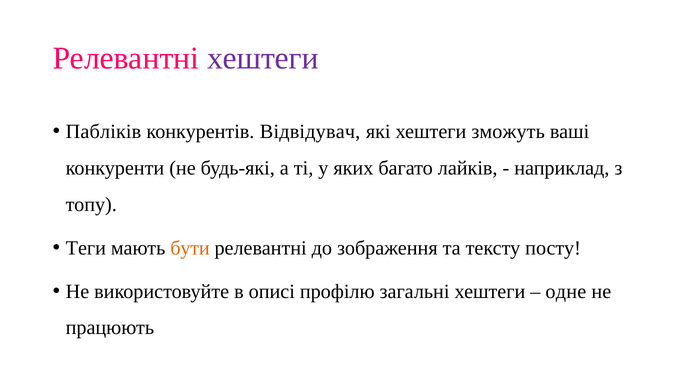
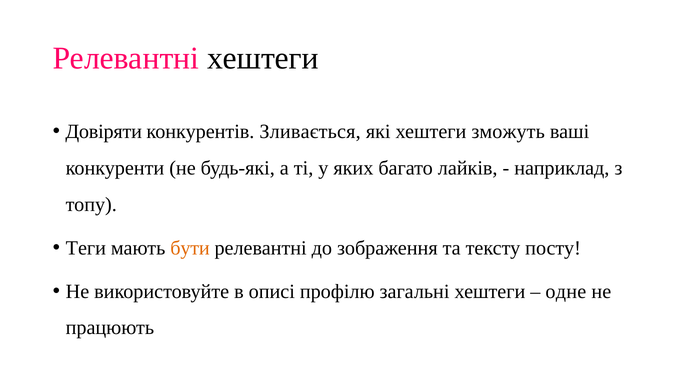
хештеги at (263, 58) colour: purple -> black
Пабліків: Пабліків -> Довіряти
Відвідувач: Відвідувач -> Зливається
